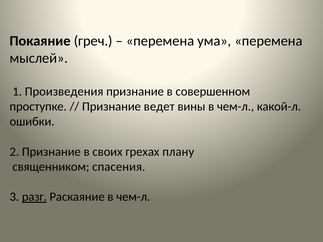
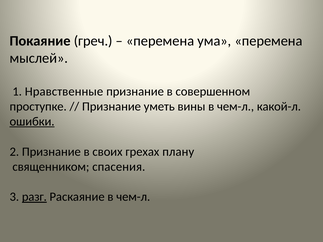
Произведения: Произведения -> Нравственные
ведет: ведет -> уметь
ошибки underline: none -> present
